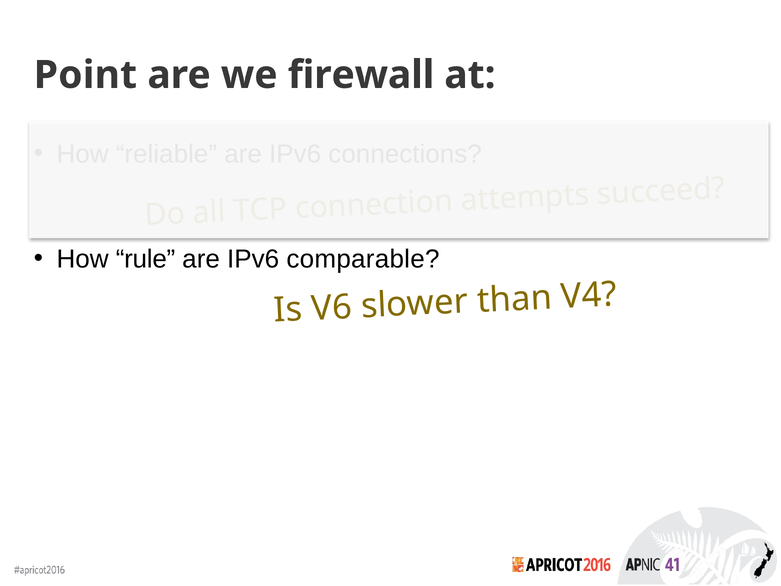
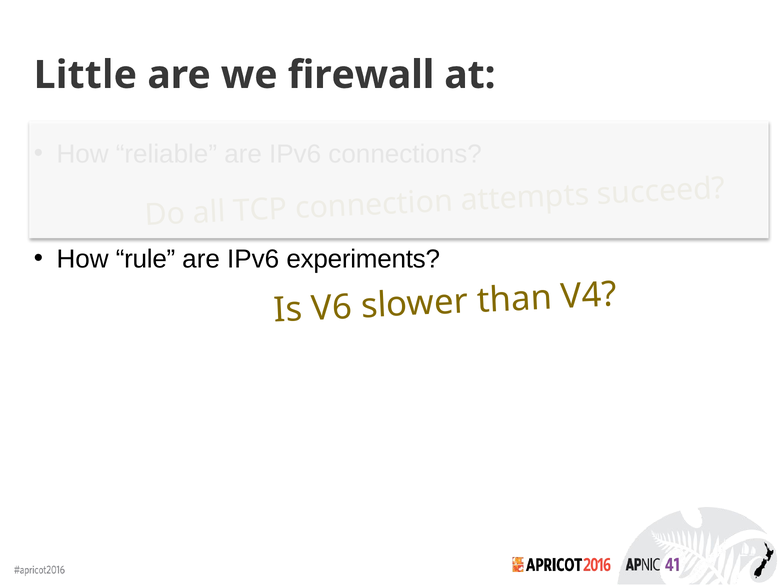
Point: Point -> Little
comparable: comparable -> experiments
